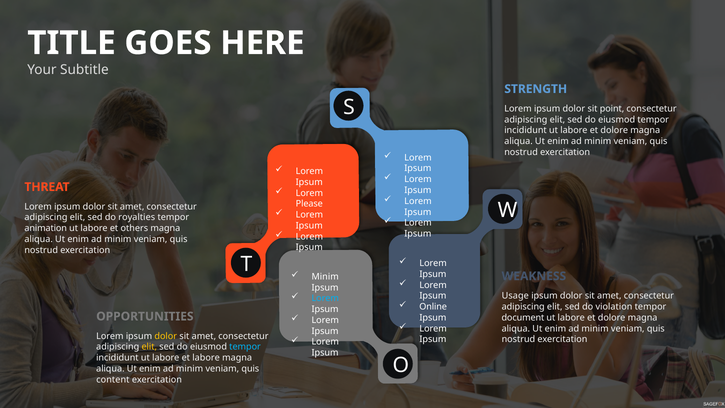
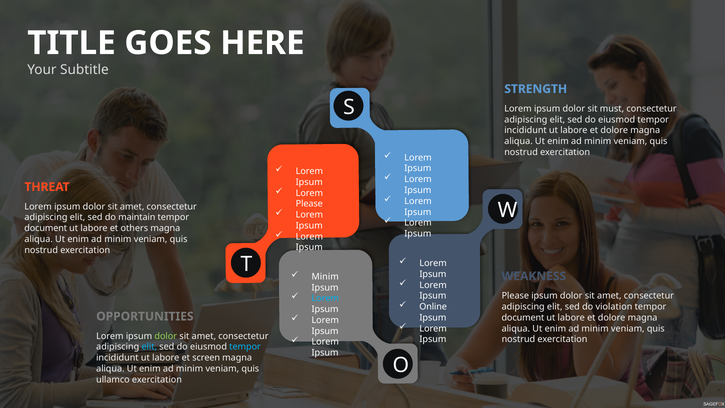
point: point -> must
royalties: royalties -> maintain
animation at (46, 228): animation -> document
Usage at (515, 296): Usage -> Please
dolor at (166, 336) colour: yellow -> light green
elit at (149, 347) colour: yellow -> light blue
et labore: labore -> screen
content: content -> ullamco
